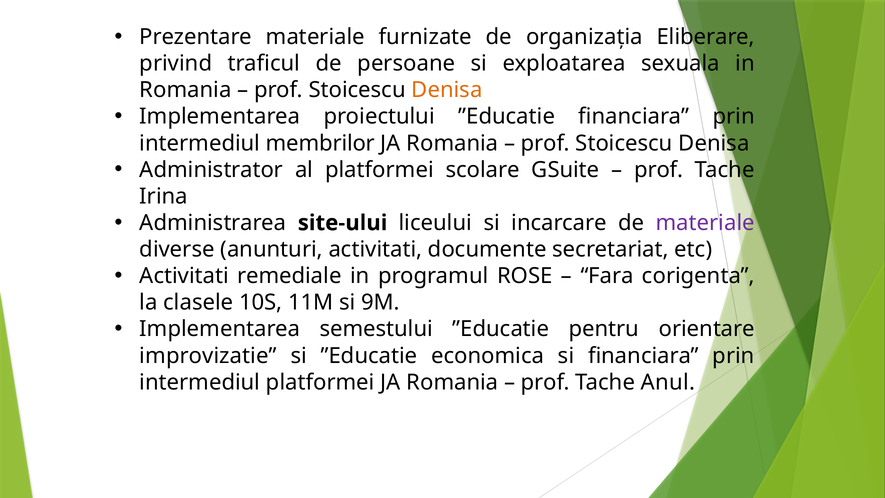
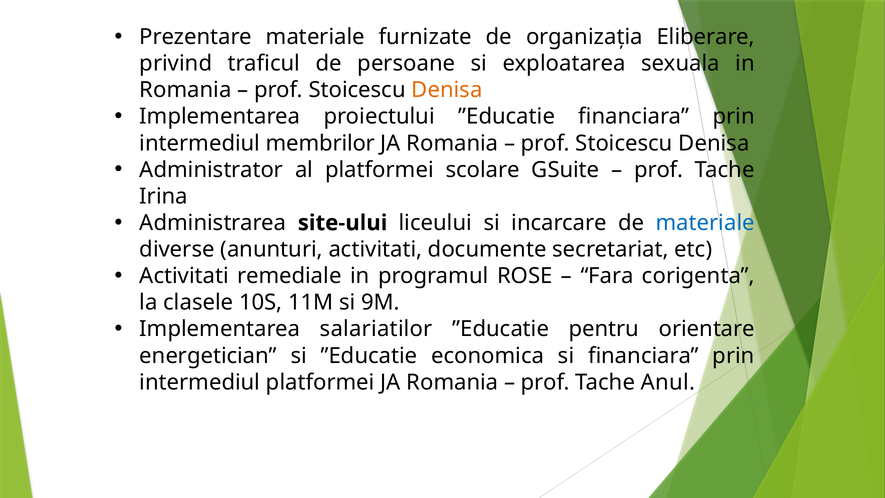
materiale at (705, 223) colour: purple -> blue
semestului: semestului -> salariatilor
improvizatie: improvizatie -> energetician
